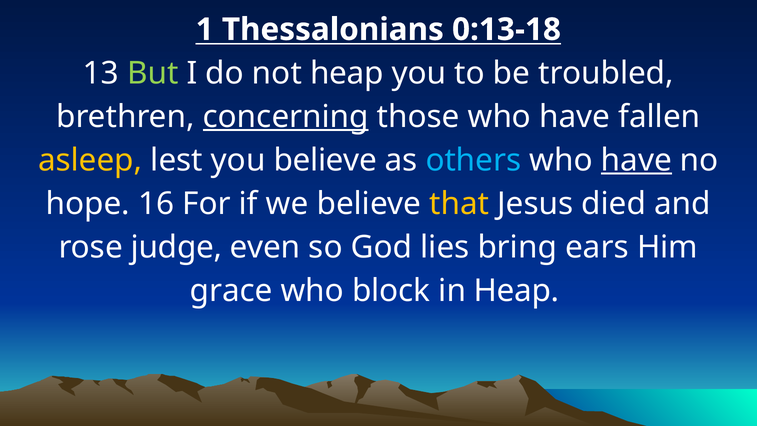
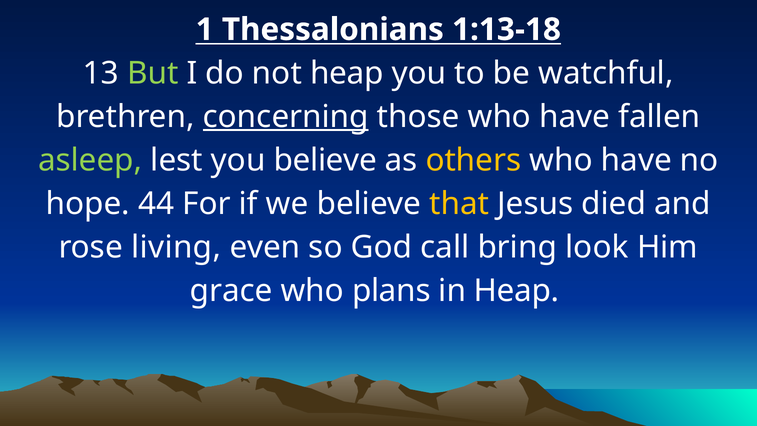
0:13-18: 0:13-18 -> 1:13-18
troubled: troubled -> watchful
asleep colour: yellow -> light green
others colour: light blue -> yellow
have at (636, 160) underline: present -> none
16: 16 -> 44
judge: judge -> living
lies: lies -> call
ears: ears -> look
block: block -> plans
